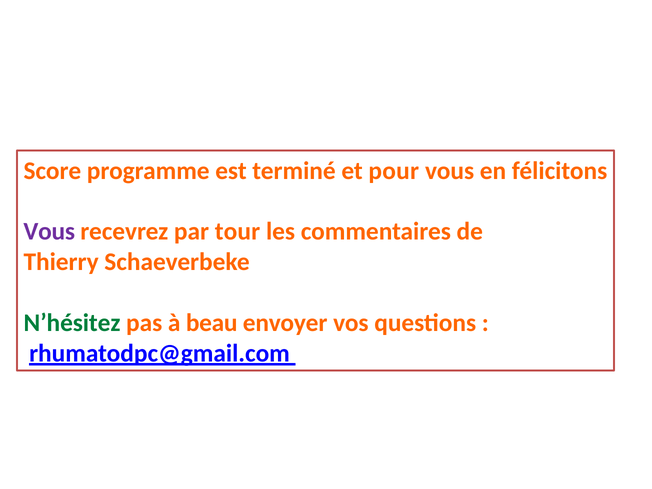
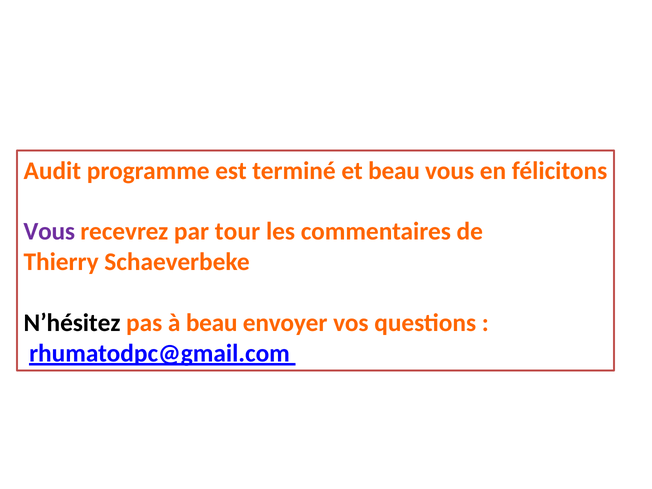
Score: Score -> Audit
et pour: pour -> beau
N’hésitez colour: green -> black
